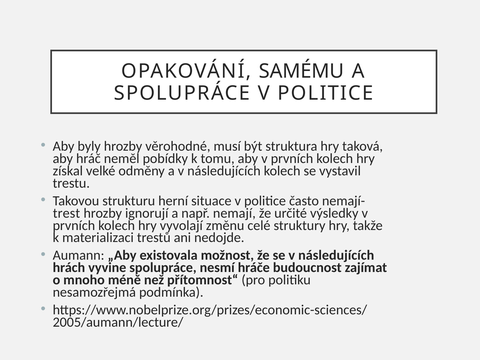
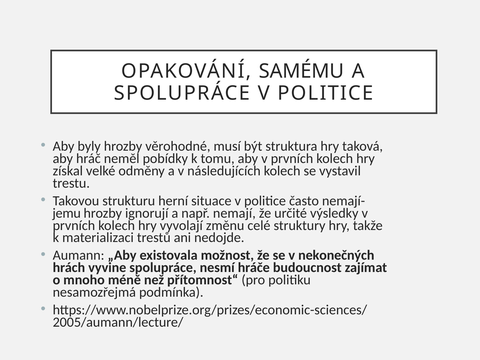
trest: trest -> jemu
se v následujících: následujících -> nekonečných
